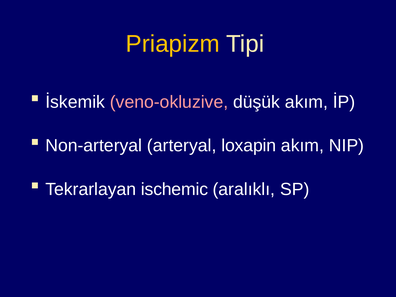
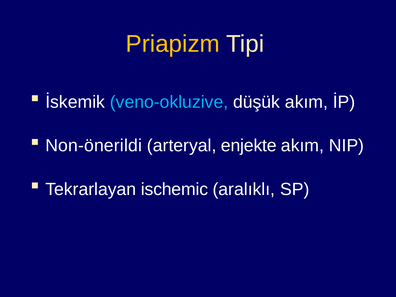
veno-okluzive colour: pink -> light blue
Non-arteryal: Non-arteryal -> Non-önerildi
loxapin: loxapin -> enjekte
